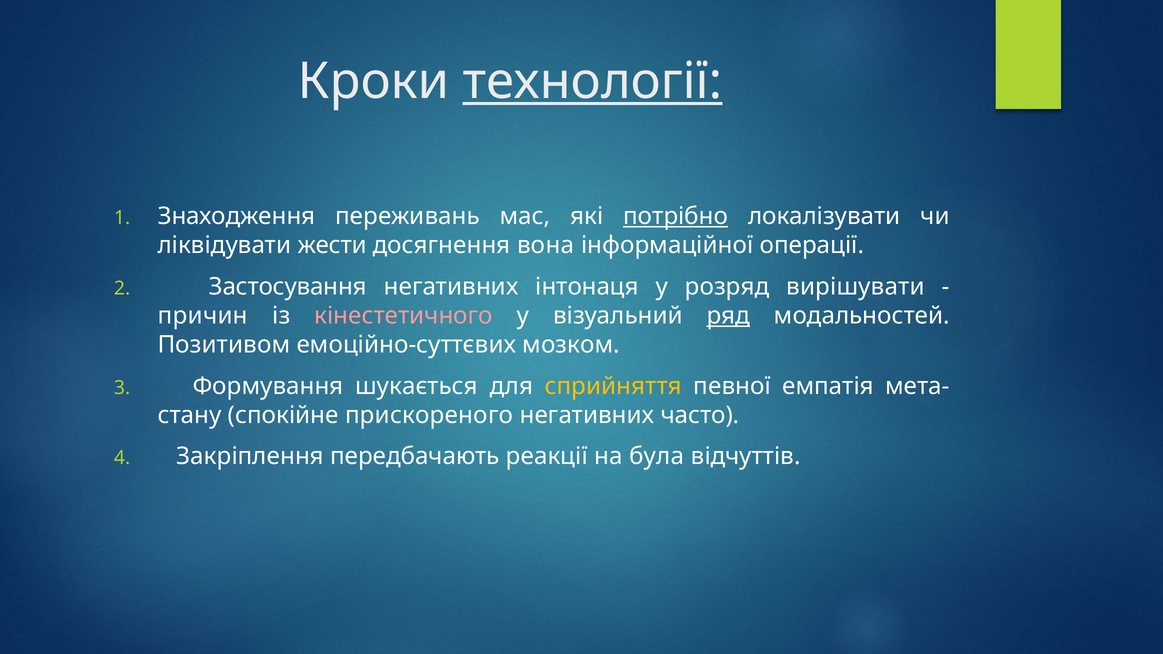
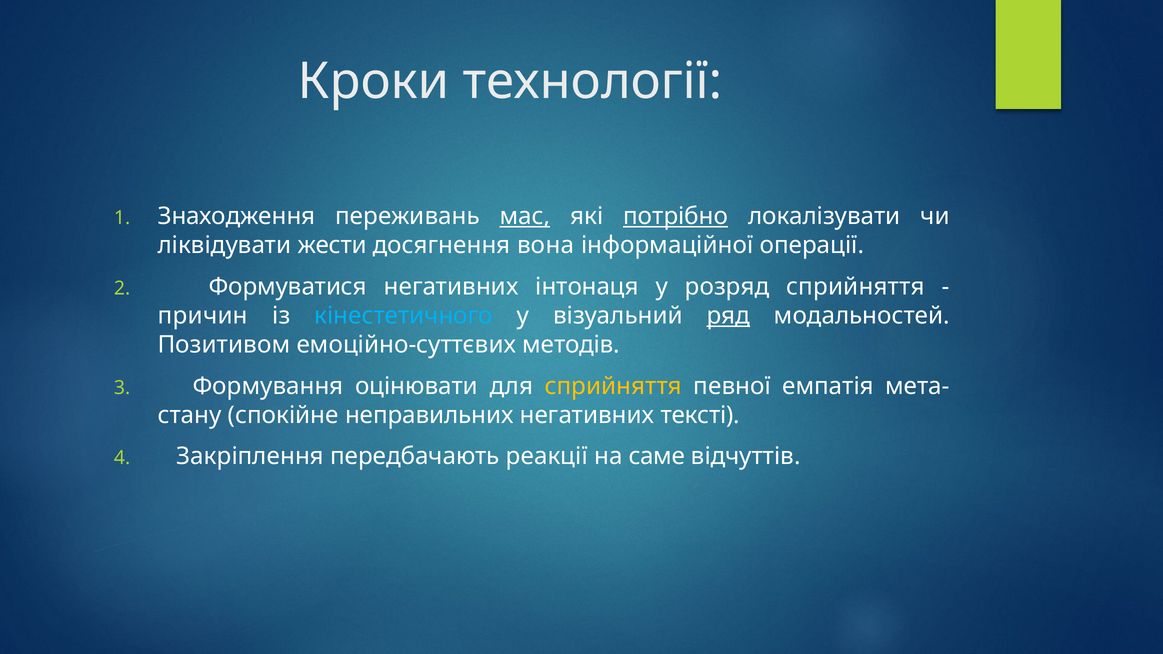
технології underline: present -> none
мас underline: none -> present
Застосування: Застосування -> Формуватися
розряд вирішувати: вирішувати -> сприйняття
кінестетичного colour: pink -> light blue
мозком: мозком -> методів
шукається: шукається -> оцінювати
прискореного: прискореного -> неправильних
часто: часто -> тексті
була: була -> саме
